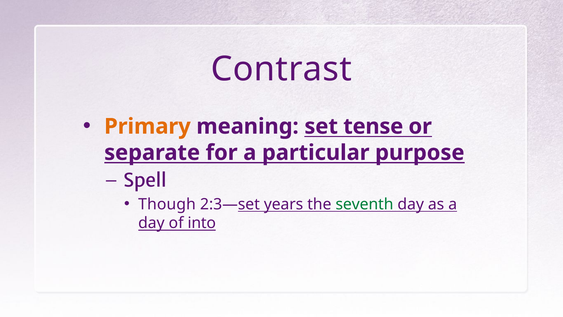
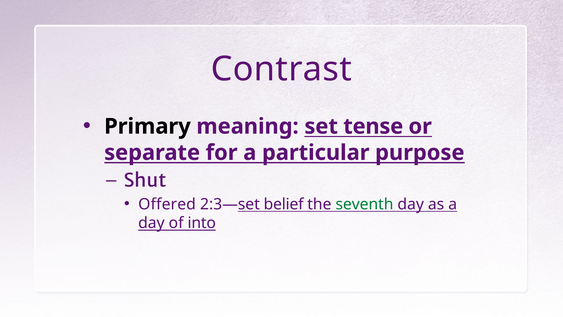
Primary colour: orange -> black
Spell: Spell -> Shut
Though: Though -> Offered
years: years -> belief
